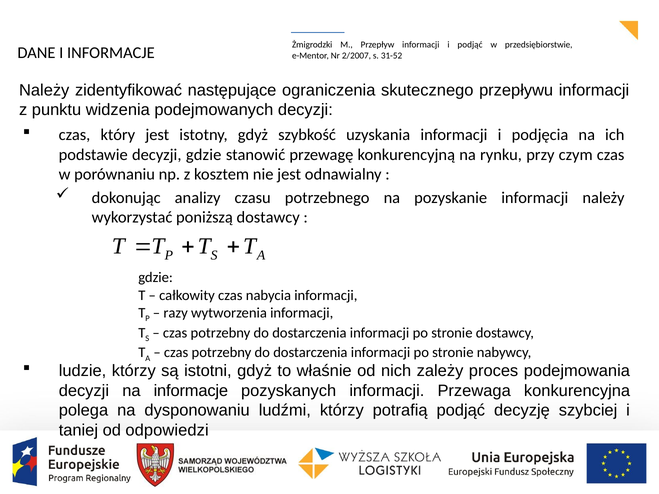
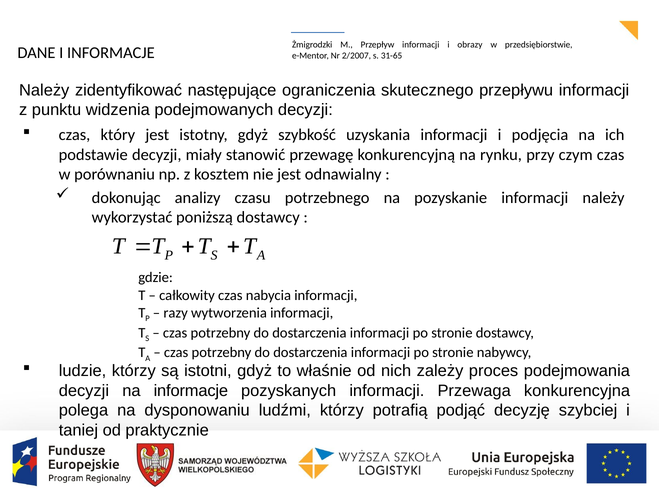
i podjąć: podjąć -> obrazy
31-52: 31-52 -> 31-65
decyzji gdzie: gdzie -> miały
odpowiedzi: odpowiedzi -> praktycznie
